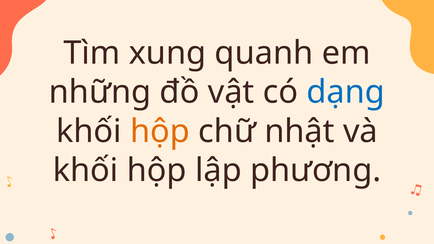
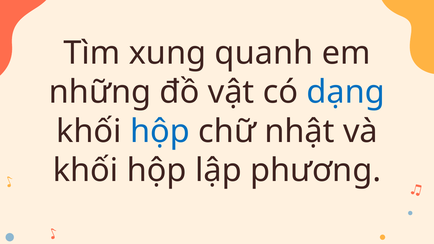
hộp at (160, 131) colour: orange -> blue
